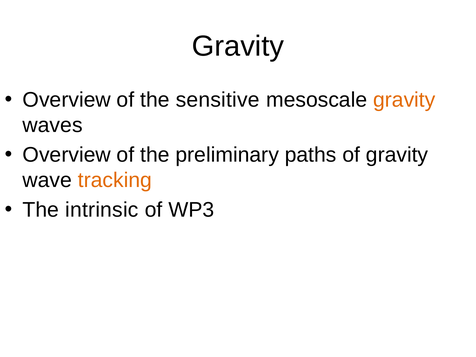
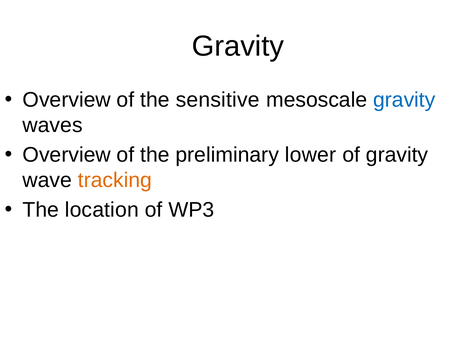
gravity at (404, 100) colour: orange -> blue
paths: paths -> lower
intrinsic: intrinsic -> location
